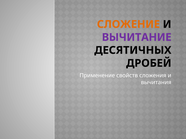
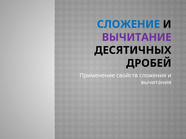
СЛОЖЕНИЕ colour: orange -> blue
